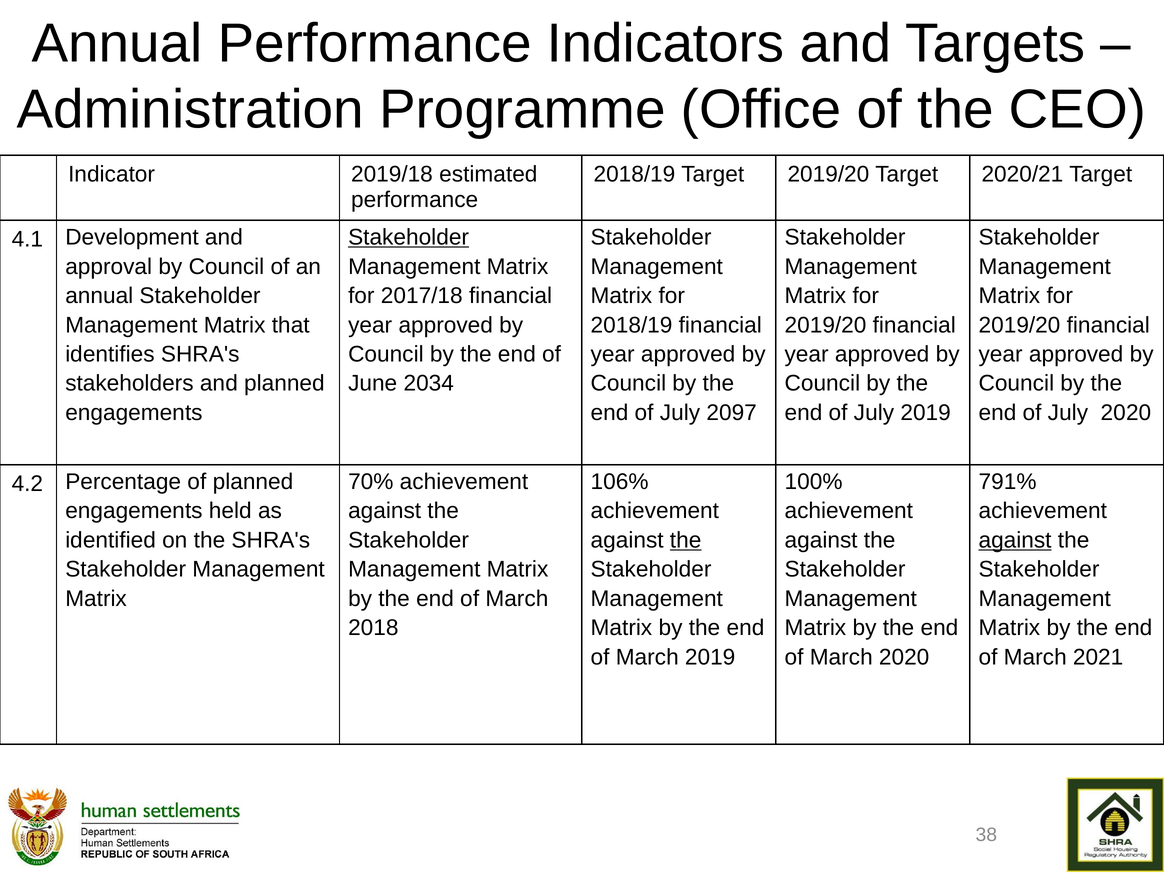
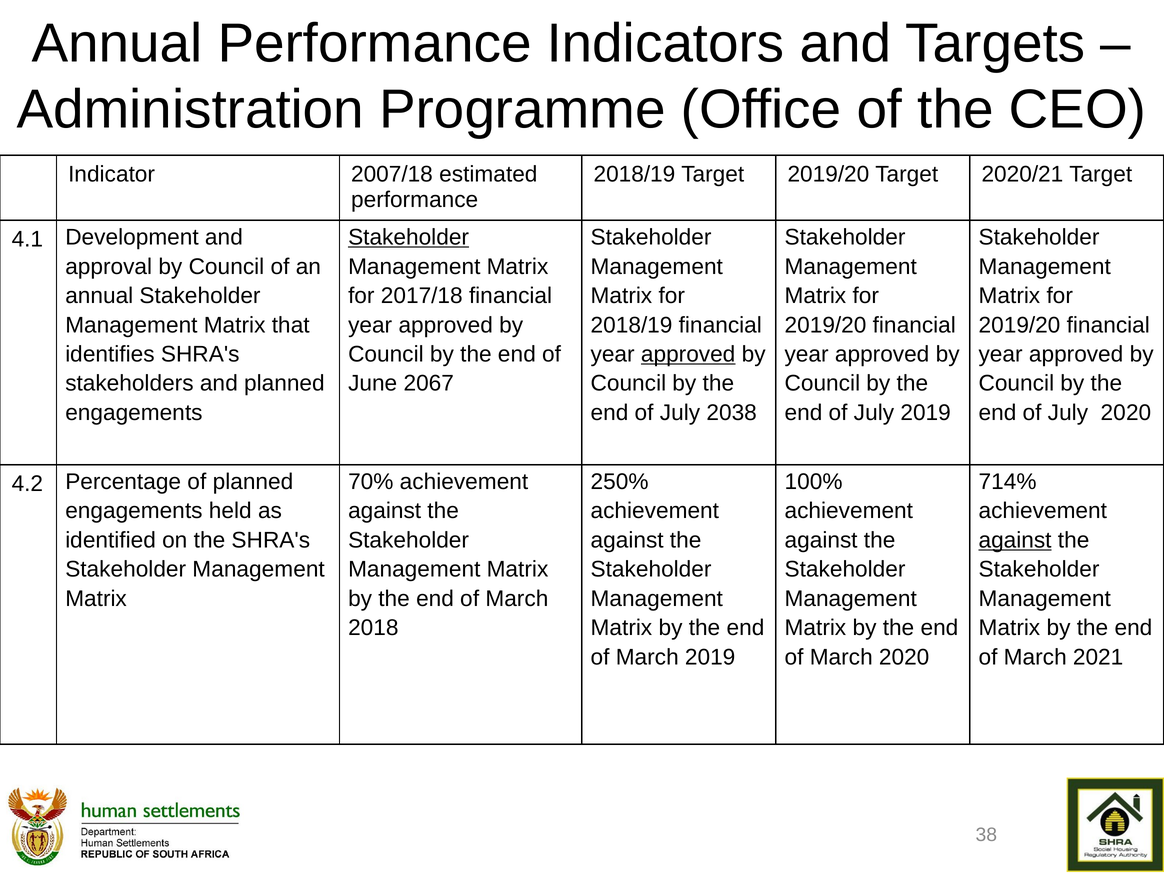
2019/18: 2019/18 -> 2007/18
approved at (688, 354) underline: none -> present
2034: 2034 -> 2067
2097: 2097 -> 2038
106%: 106% -> 250%
791%: 791% -> 714%
the at (686, 540) underline: present -> none
